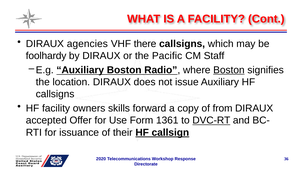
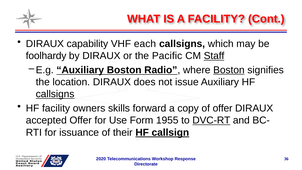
agencies: agencies -> capability
there: there -> each
Staff underline: none -> present
callsigns at (55, 94) underline: none -> present
of from: from -> offer
1361: 1361 -> 1955
